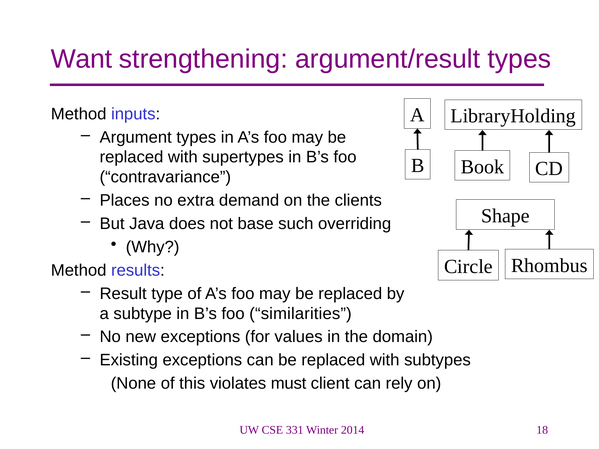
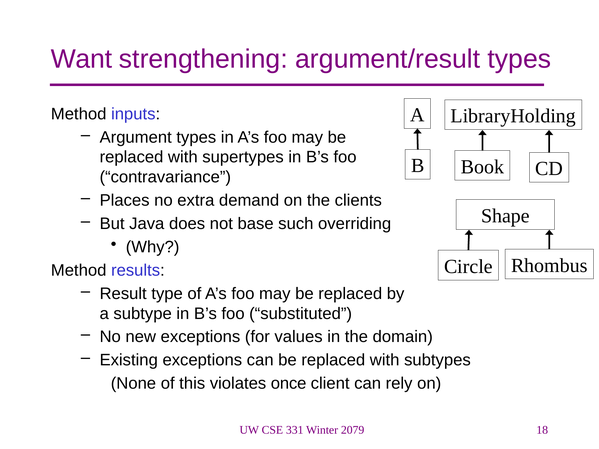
similarities: similarities -> substituted
must: must -> once
2014: 2014 -> 2079
